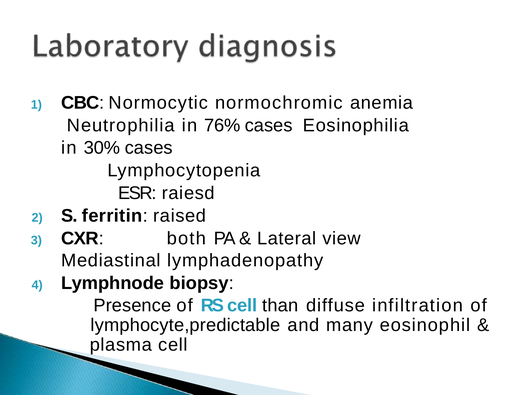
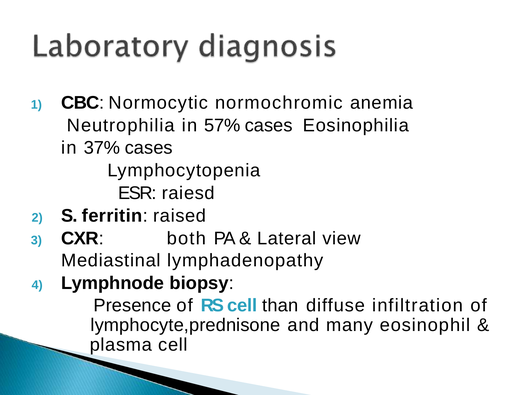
76%: 76% -> 57%
30%: 30% -> 37%
lymphocyte,predictable: lymphocyte,predictable -> lymphocyte,prednisone
